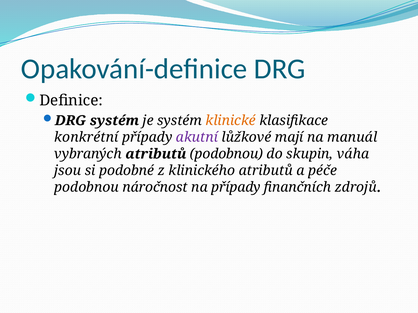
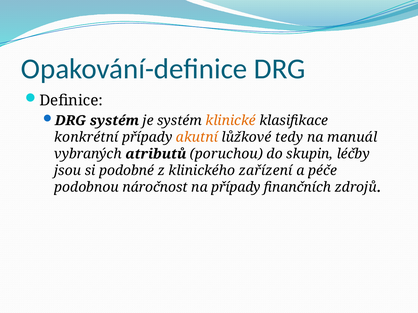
akutní colour: purple -> orange
mají: mají -> tedy
atributů podobnou: podobnou -> poruchou
váha: váha -> léčby
klinického atributů: atributů -> zařízení
